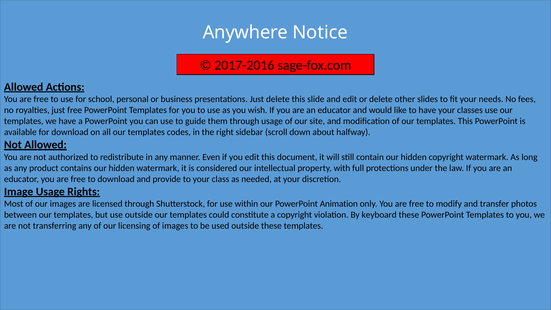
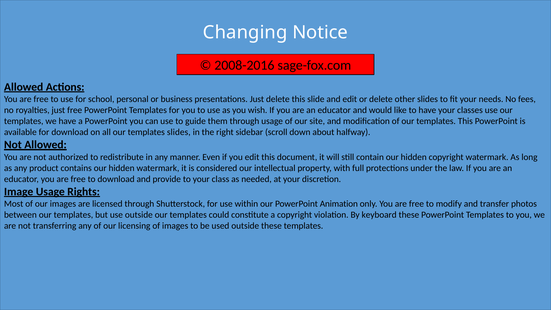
Anywhere: Anywhere -> Changing
2017-2016: 2017-2016 -> 2008-2016
templates codes: codes -> slides
